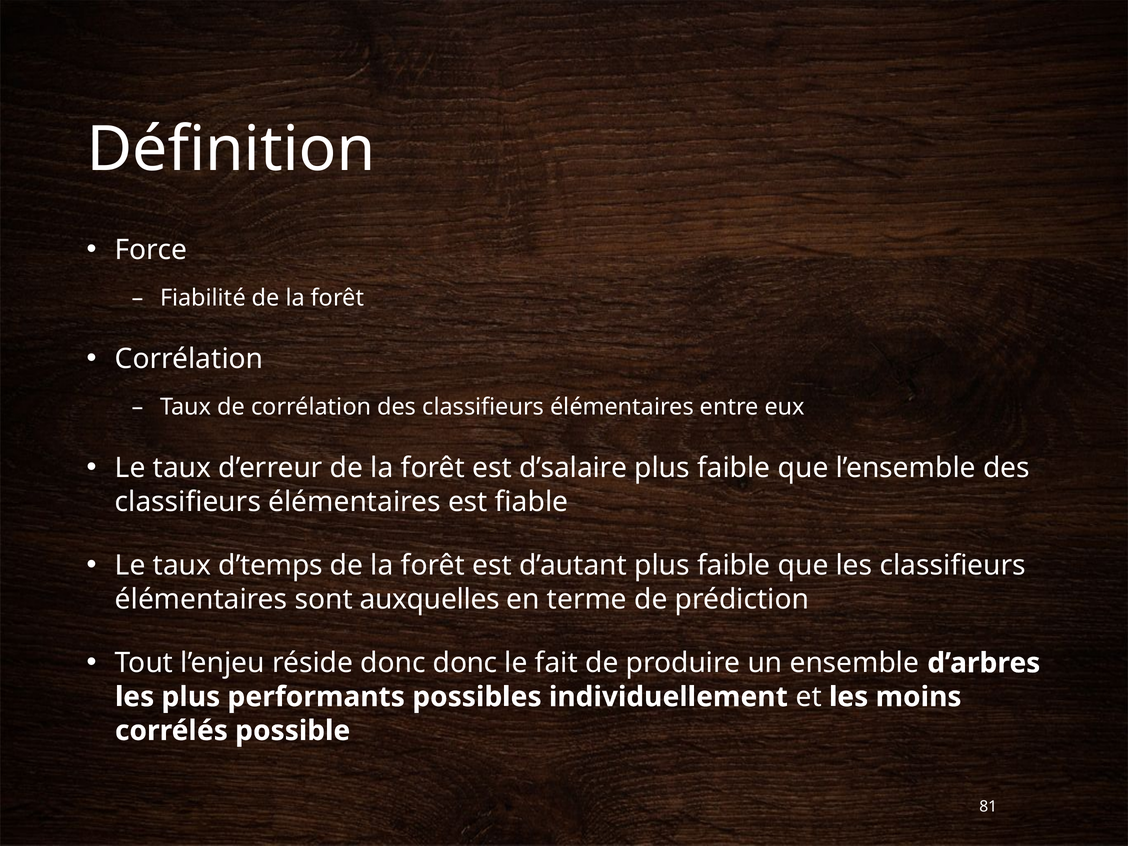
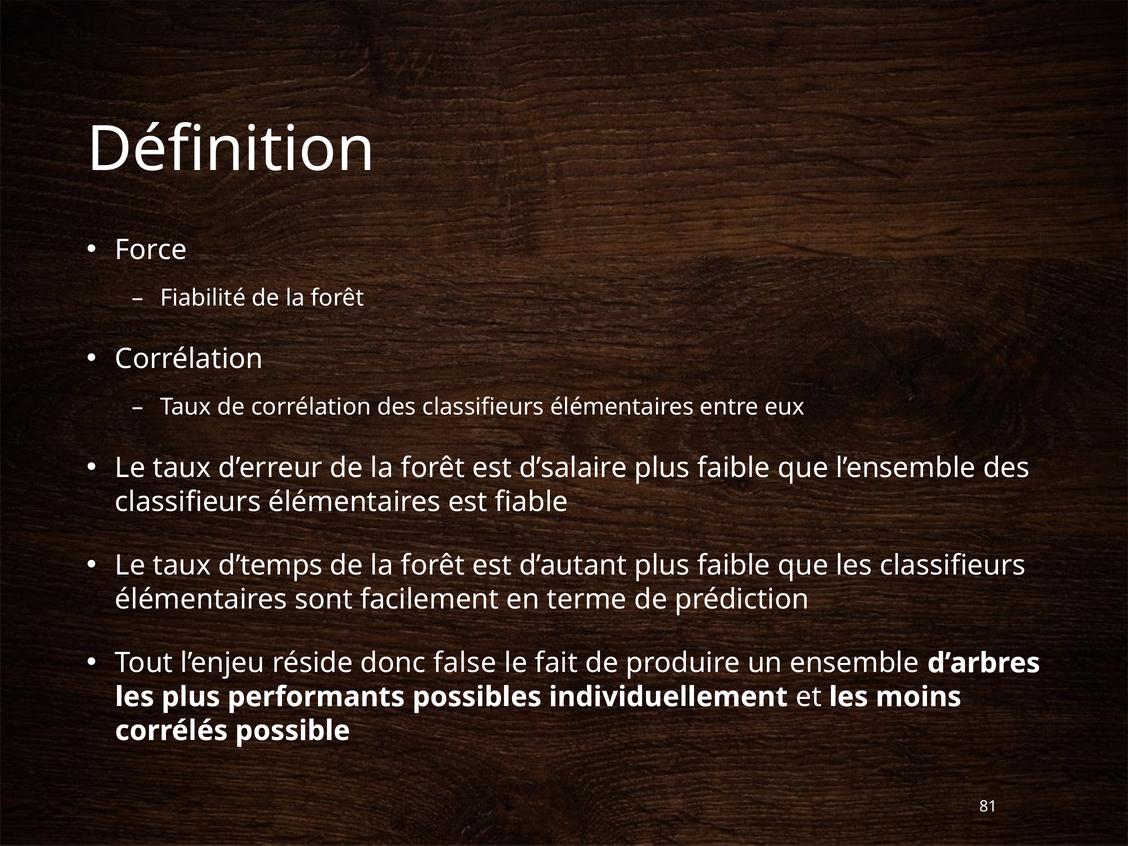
auxquelles: auxquelles -> facilement
donc donc: donc -> false
